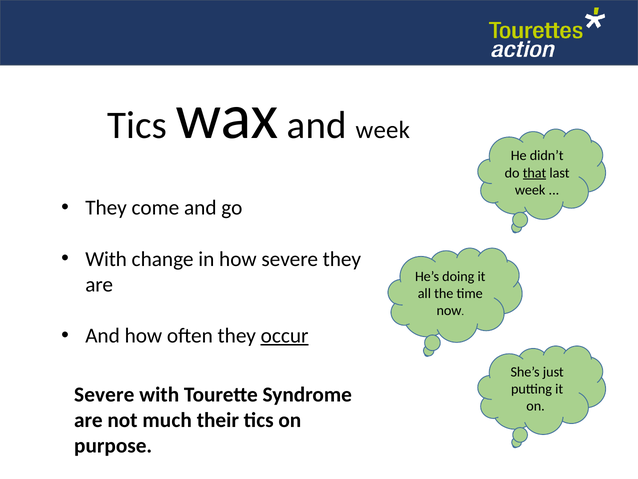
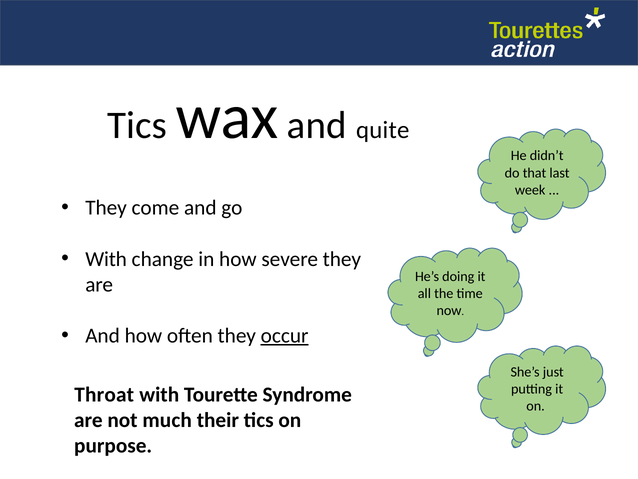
and week: week -> quite
that underline: present -> none
Severe at (104, 394): Severe -> Throat
